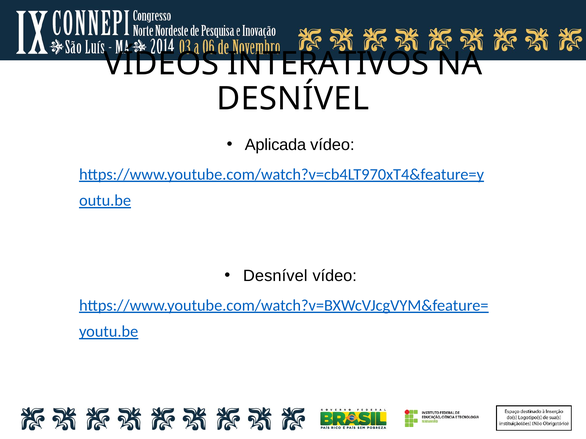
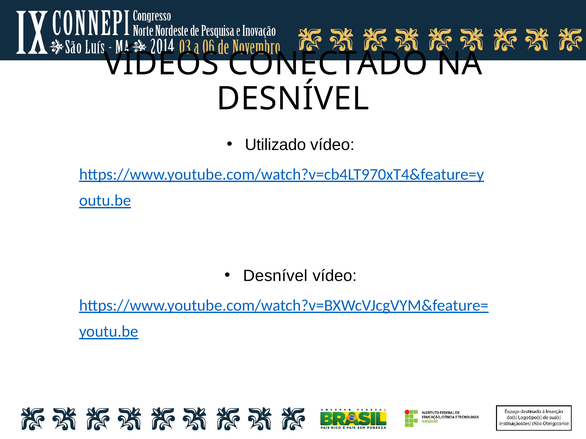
INTERATIVOS: INTERATIVOS -> CONECTADO
Aplicada: Aplicada -> Utilizado
